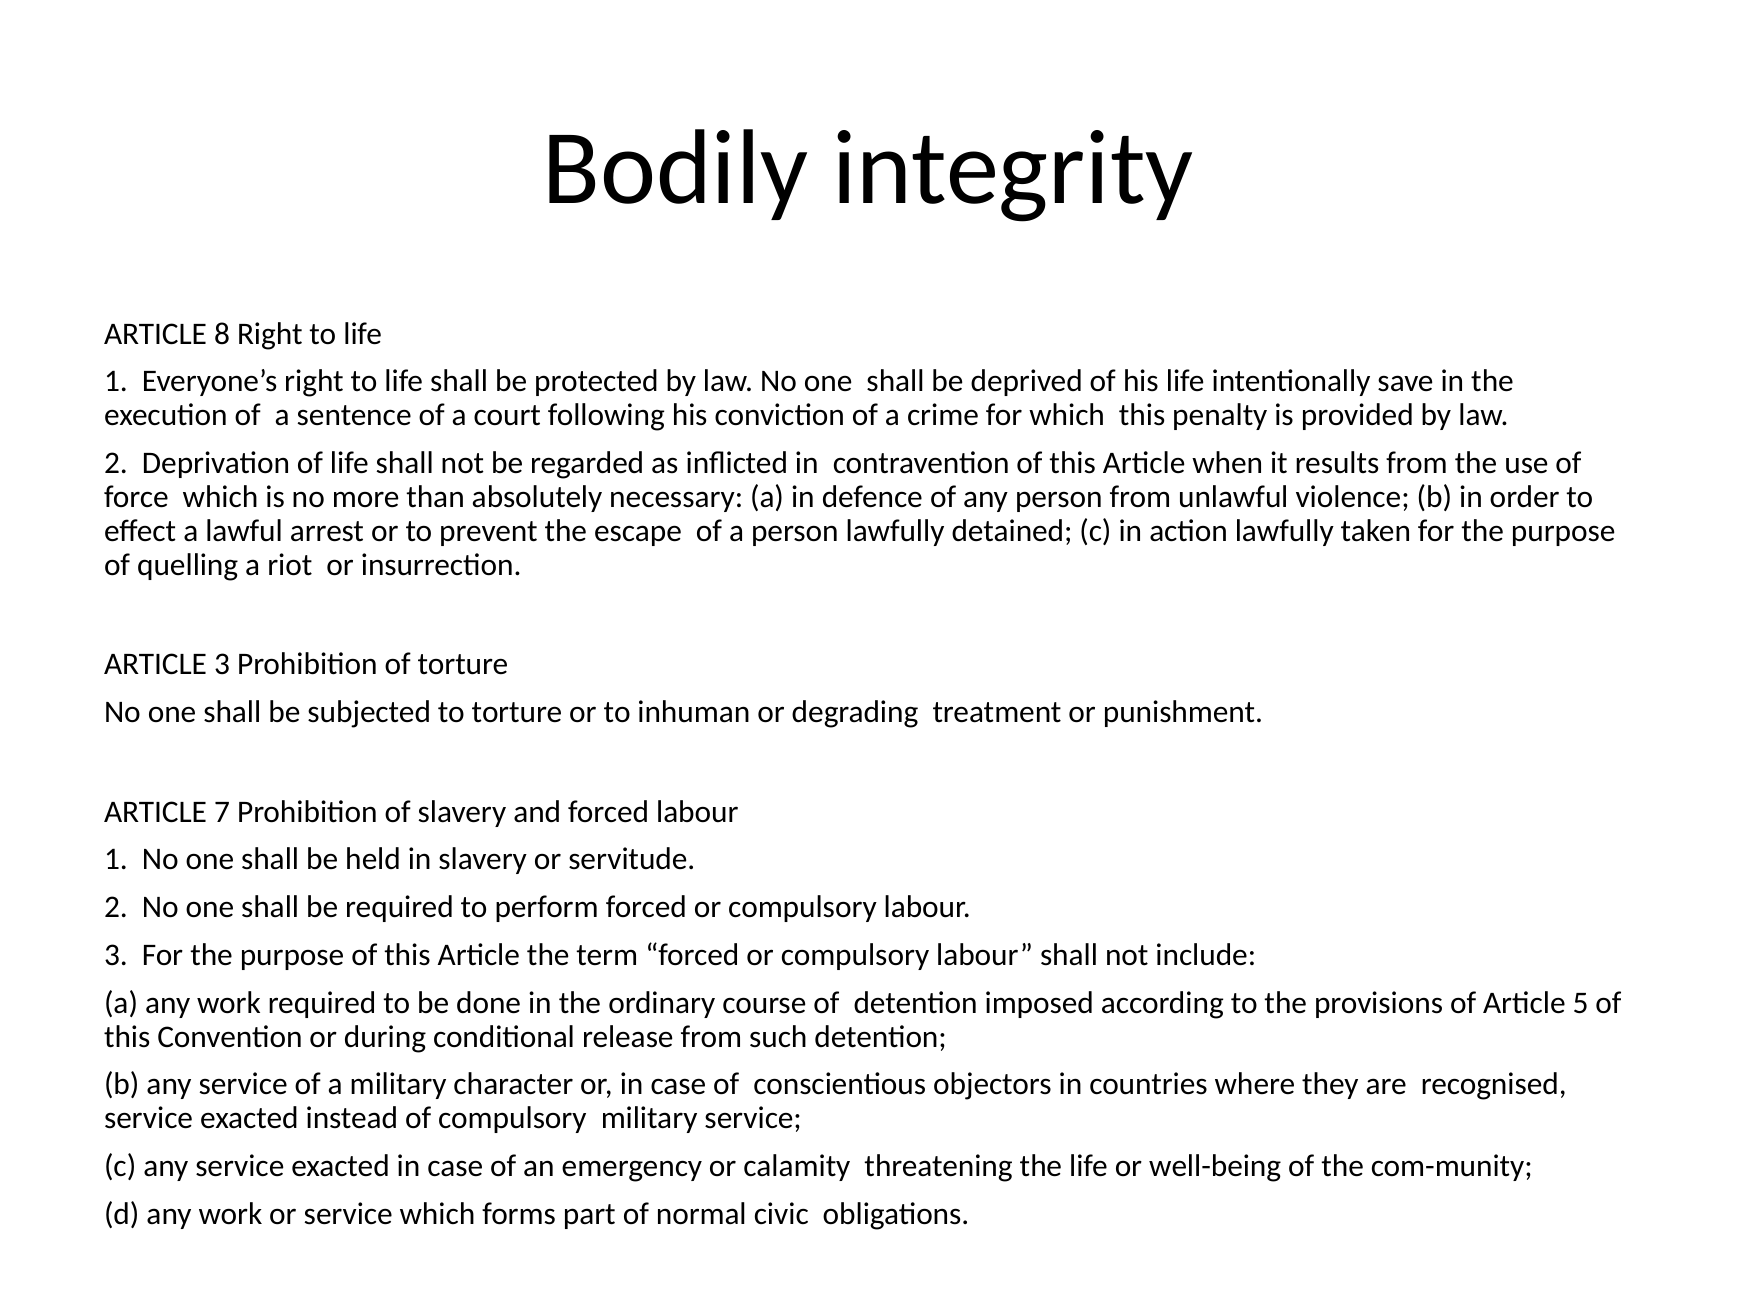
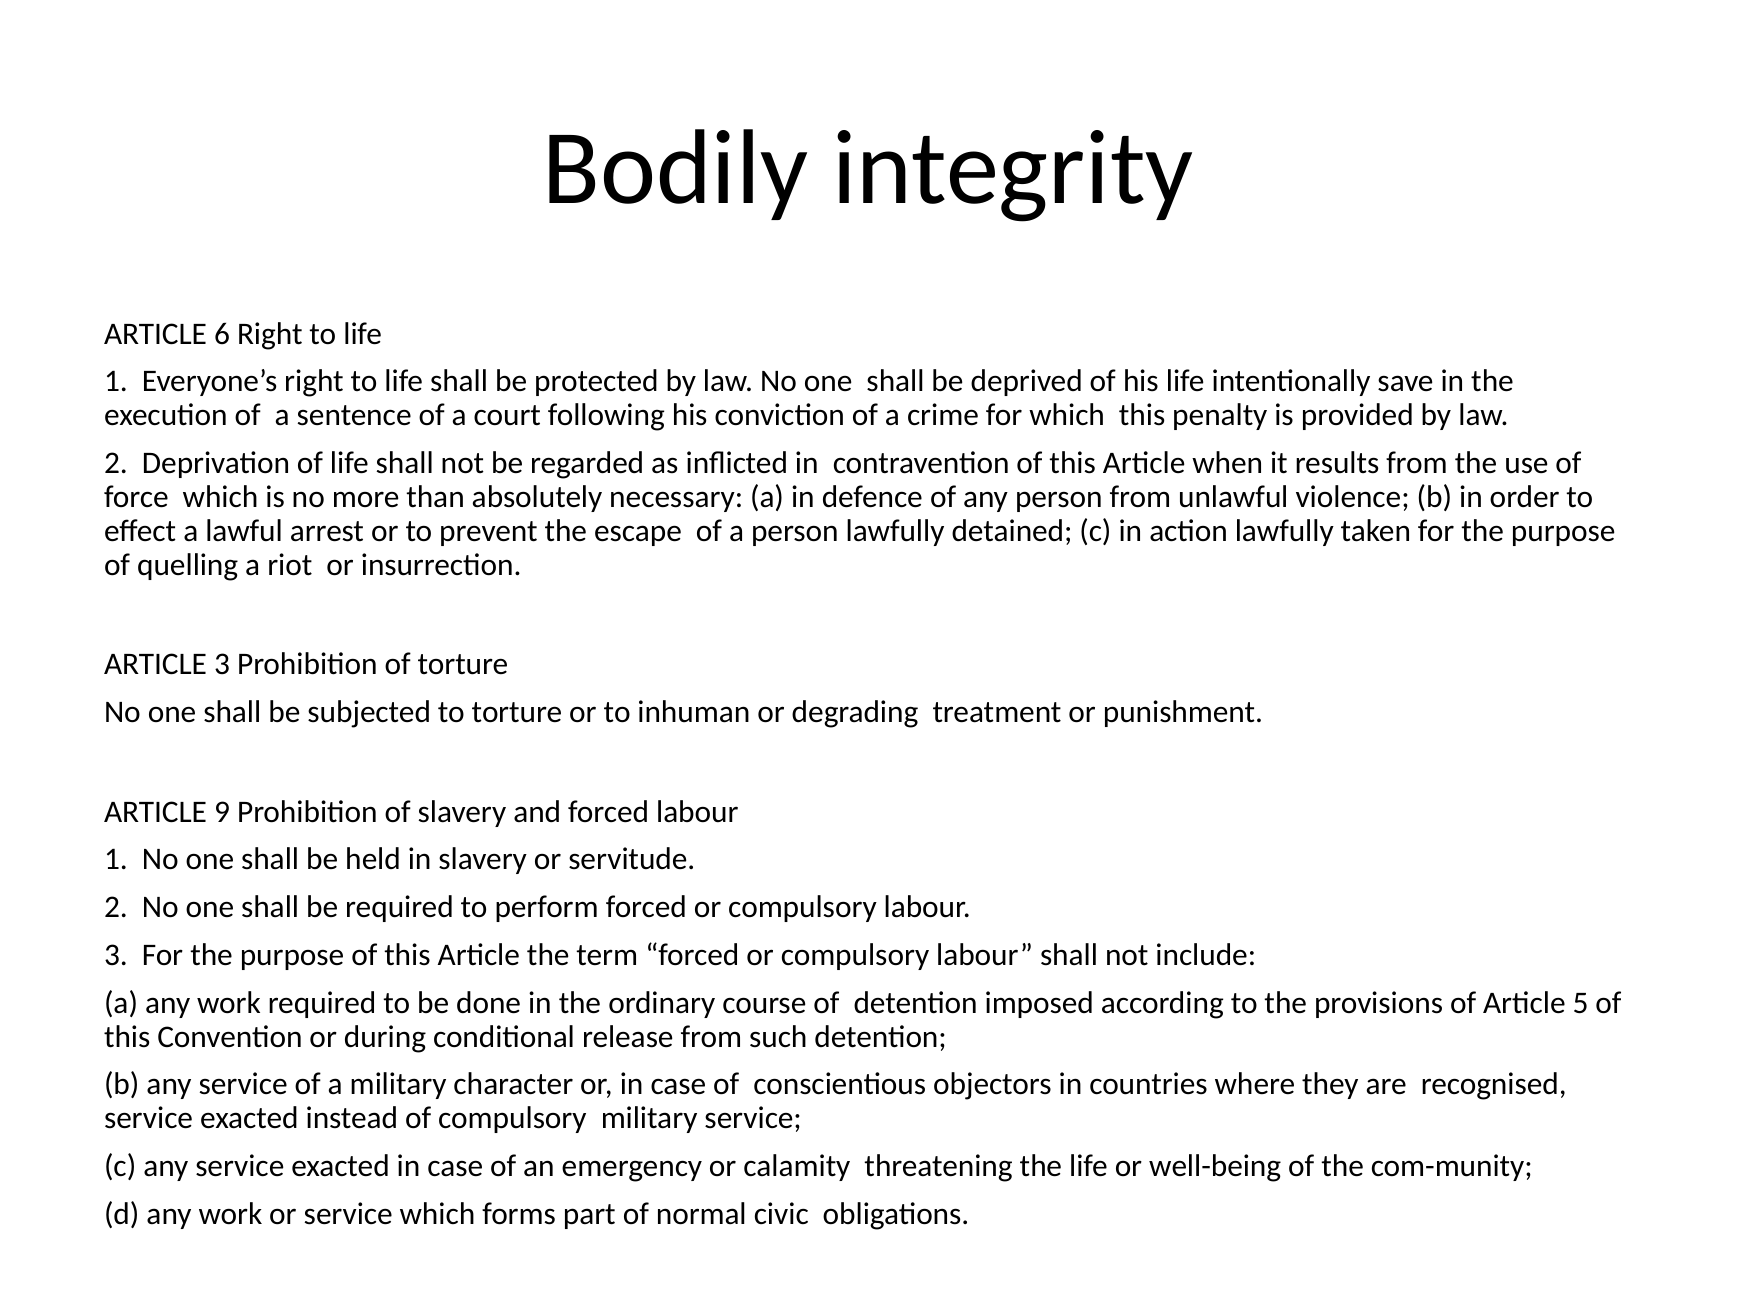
8: 8 -> 6
7: 7 -> 9
